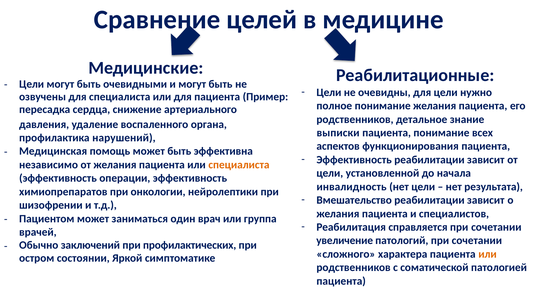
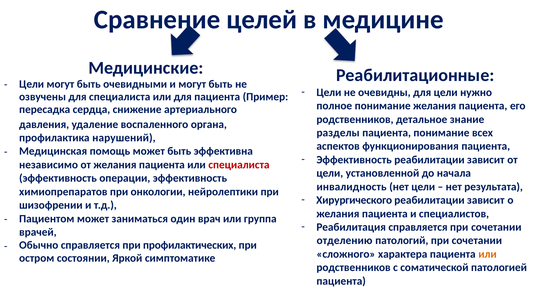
выписки: выписки -> разделы
специалиста at (239, 165) colour: orange -> red
Вмешательство: Вмешательство -> Хирургического
увеличение: увеличение -> отделению
Обычно заключений: заключений -> справляется
